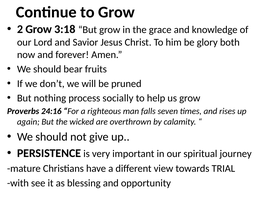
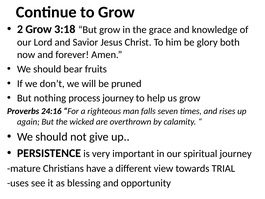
process socially: socially -> journey
with: with -> uses
